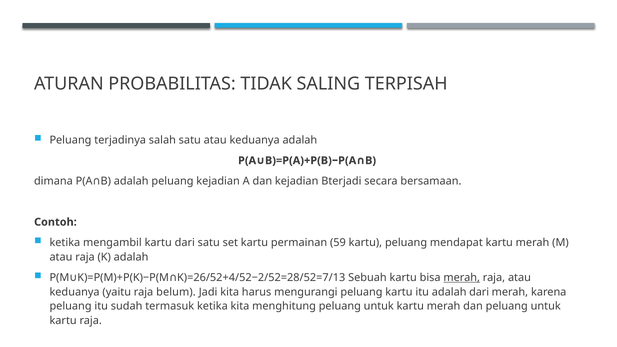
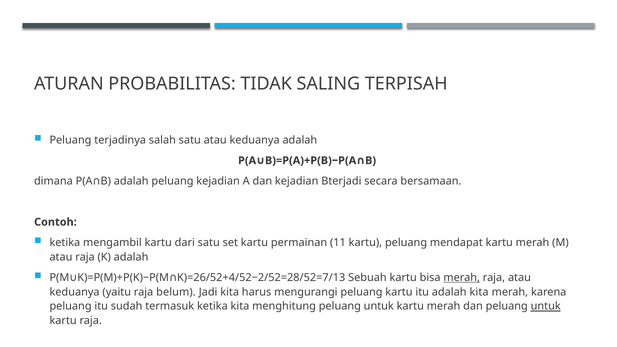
59: 59 -> 11
adalah dari: dari -> kita
untuk at (546, 306) underline: none -> present
